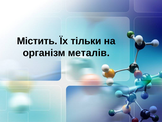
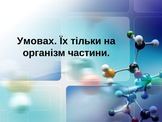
Містить: Містить -> Умовах
металів: металів -> частини
